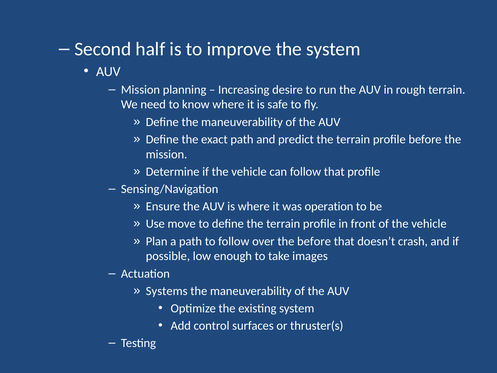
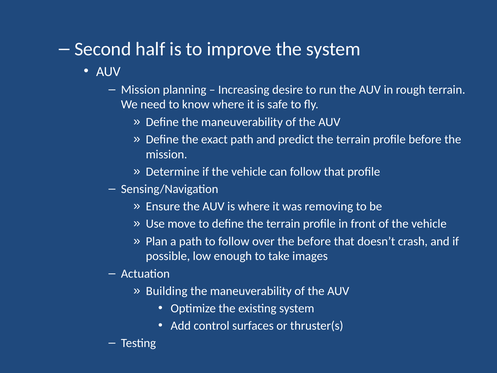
operation: operation -> removing
Systems: Systems -> Building
